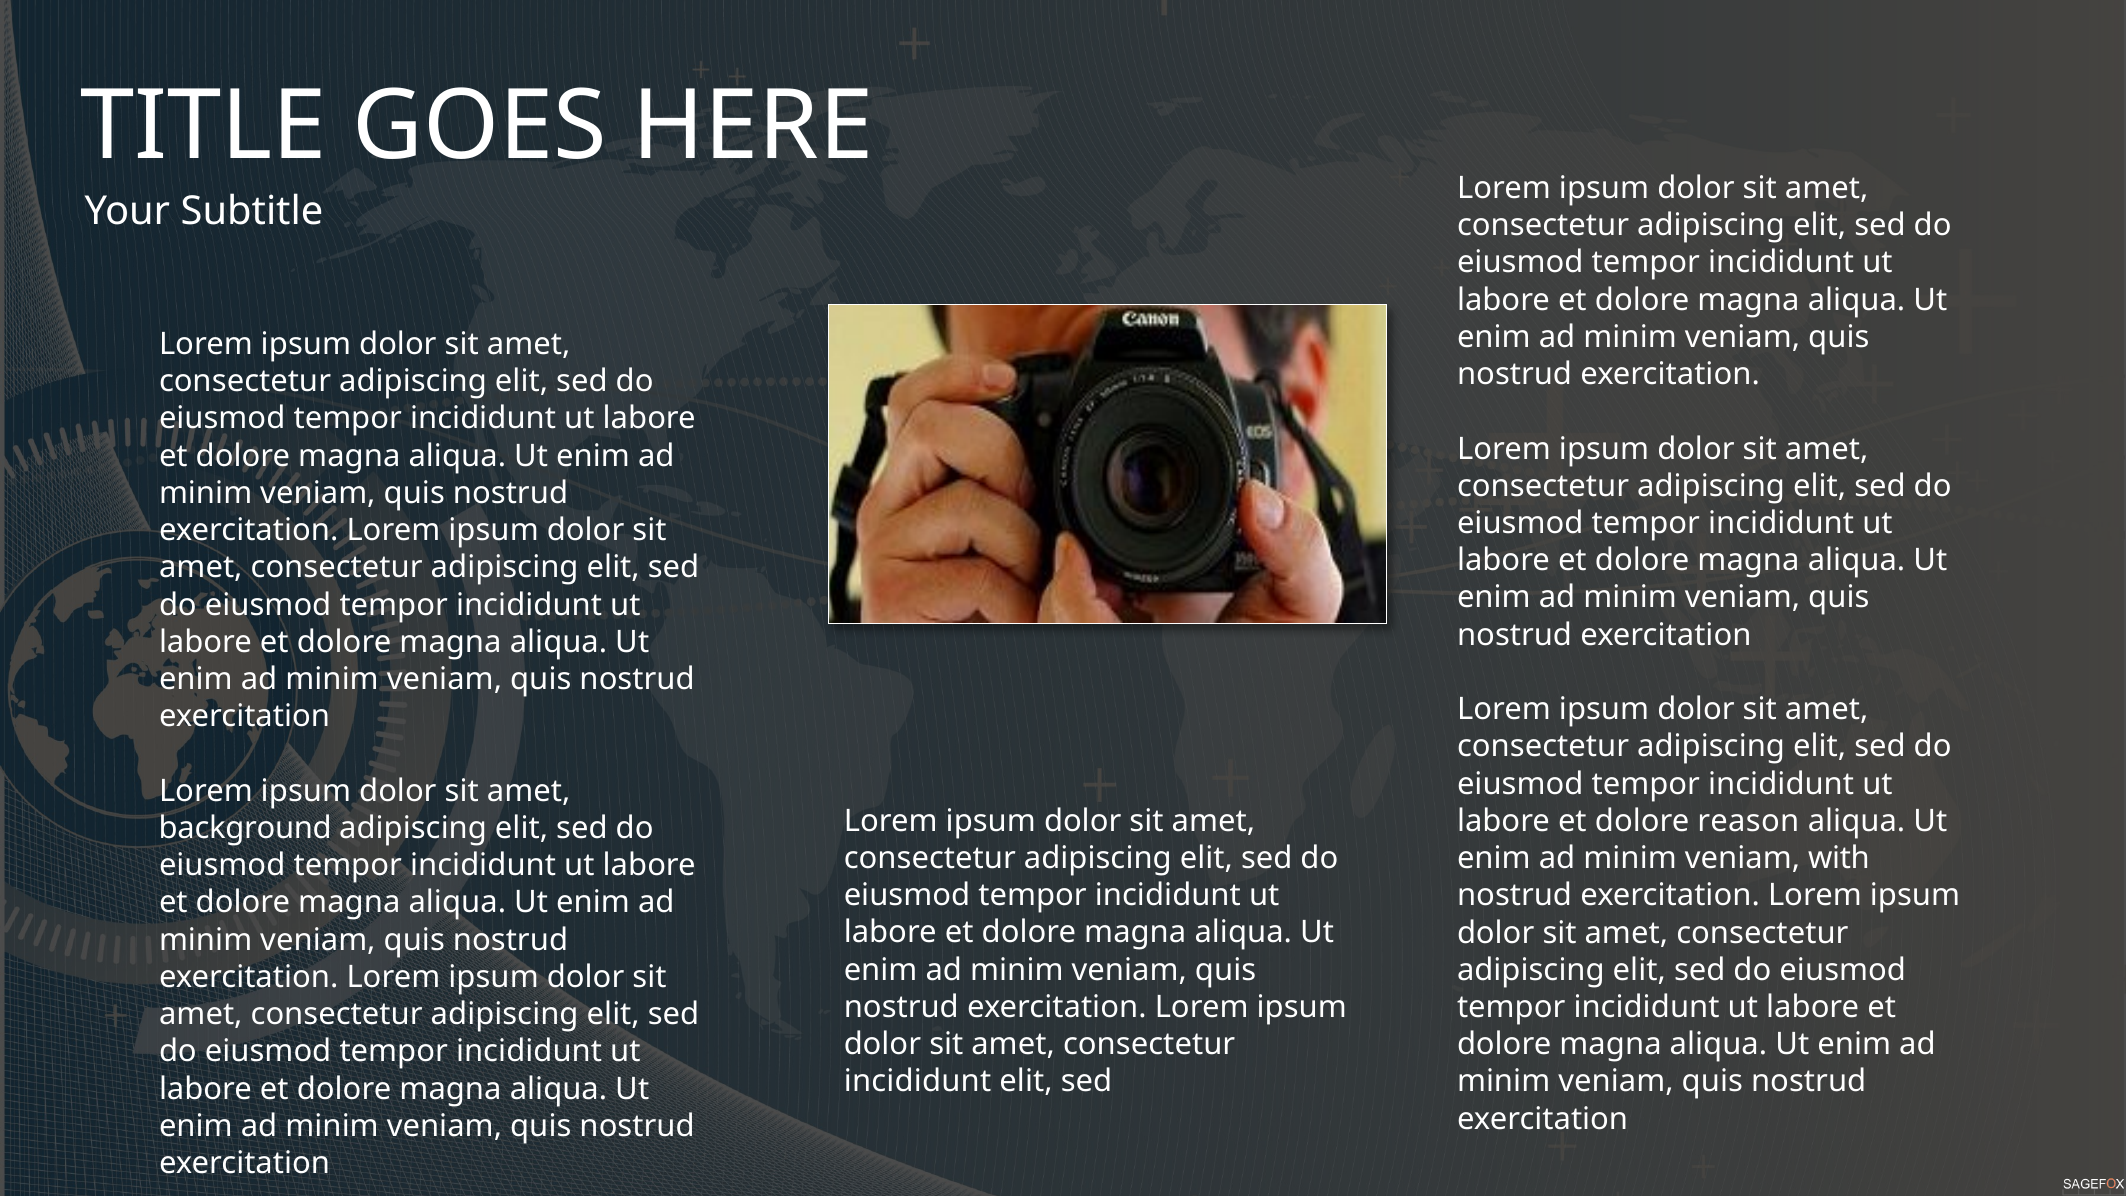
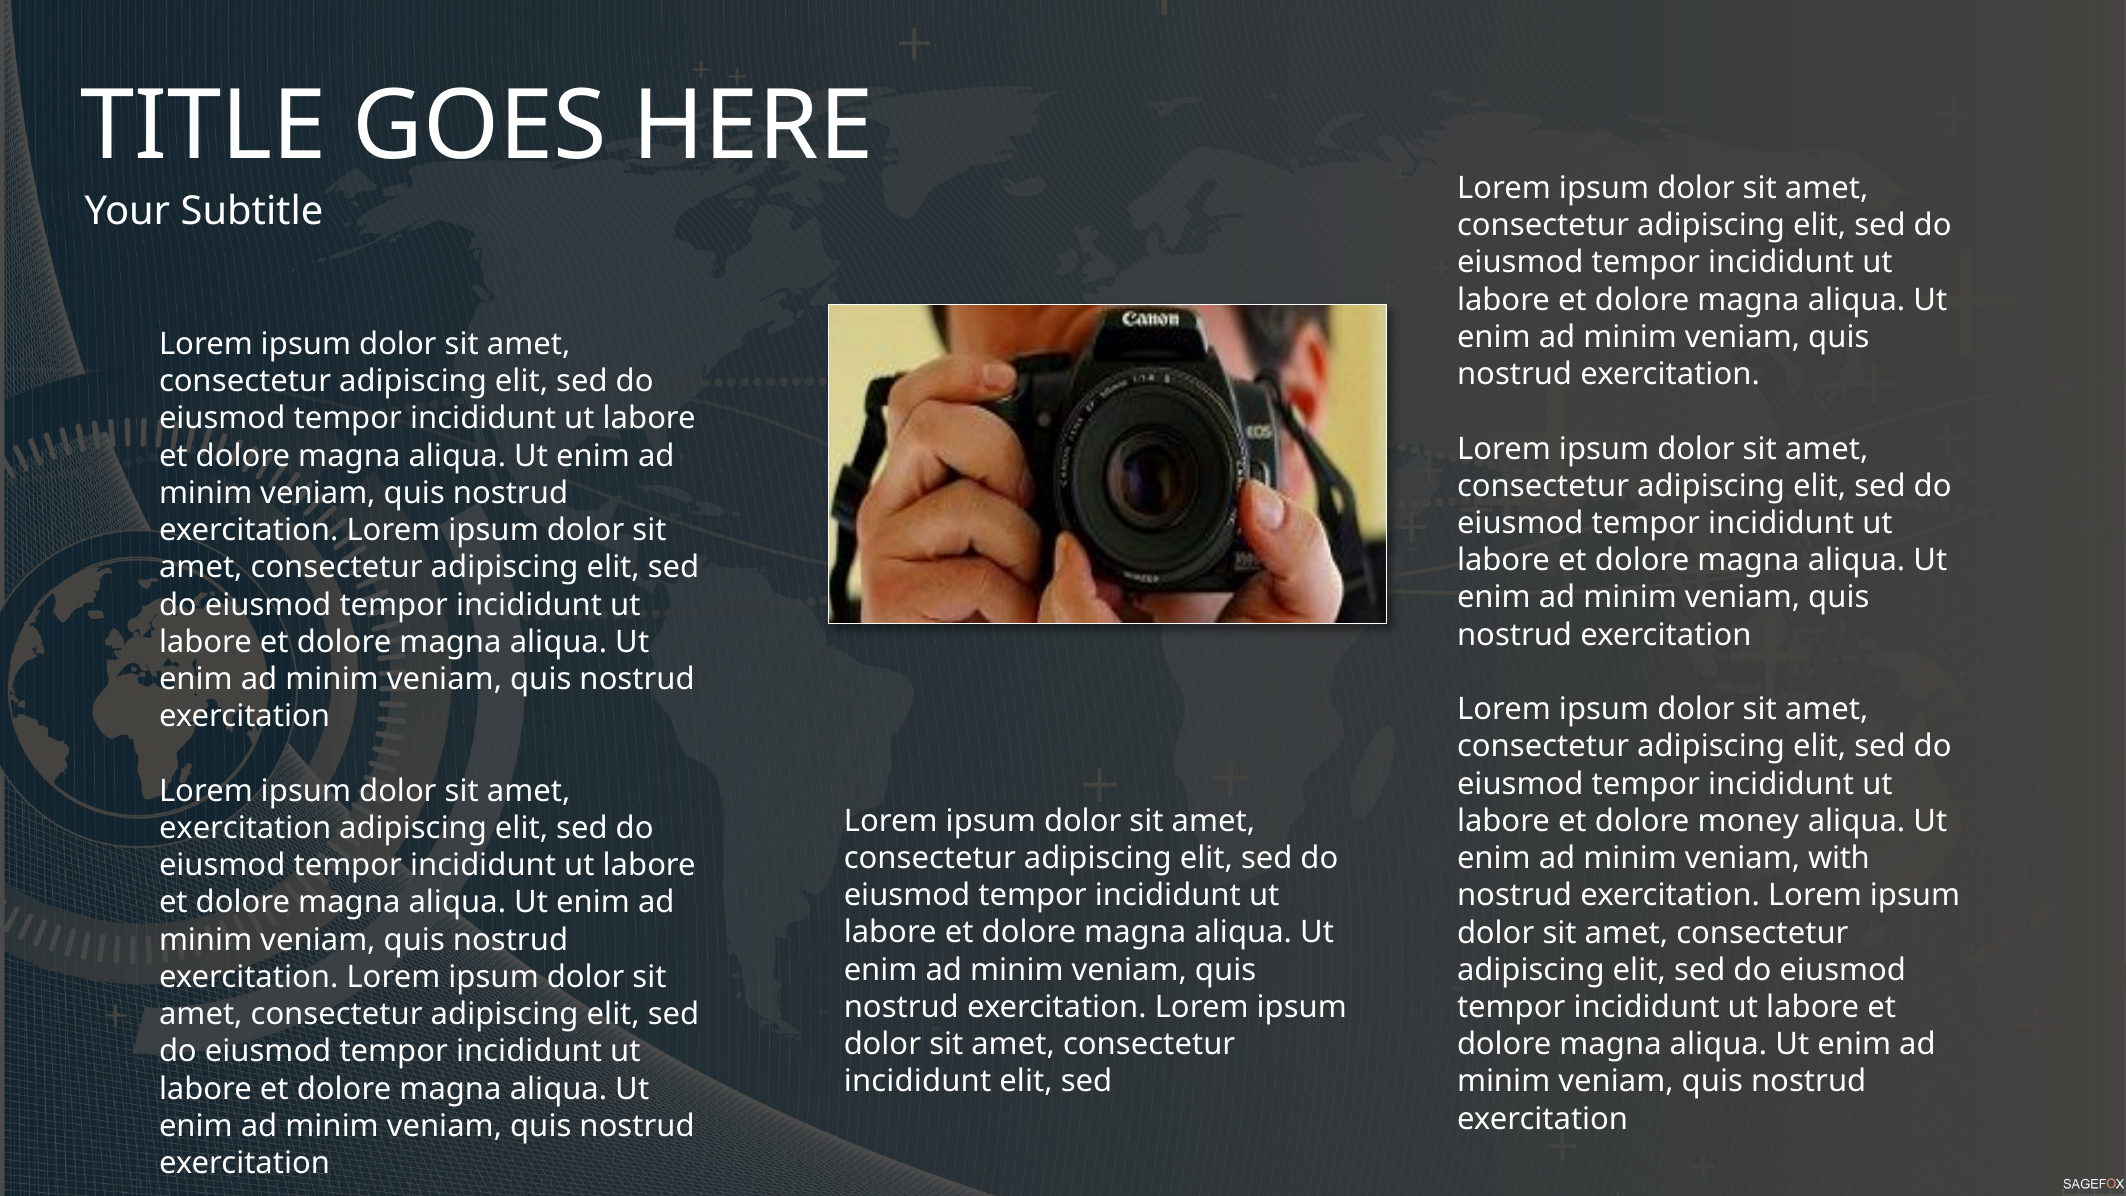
reason: reason -> money
background at (245, 828): background -> exercitation
